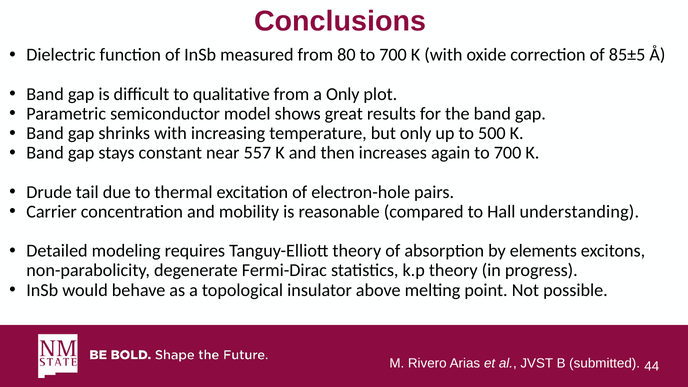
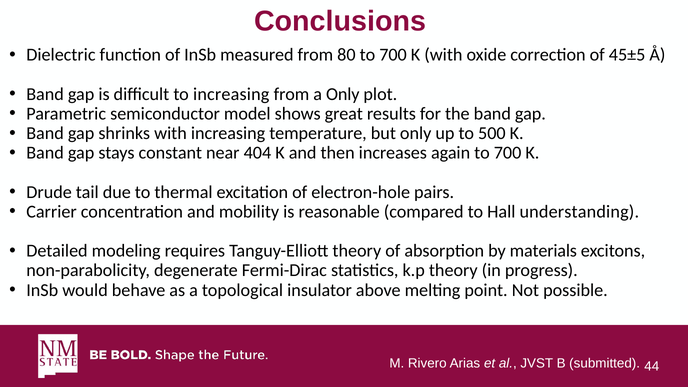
85±5: 85±5 -> 45±5
to qualitative: qualitative -> increasing
557: 557 -> 404
elements: elements -> materials
